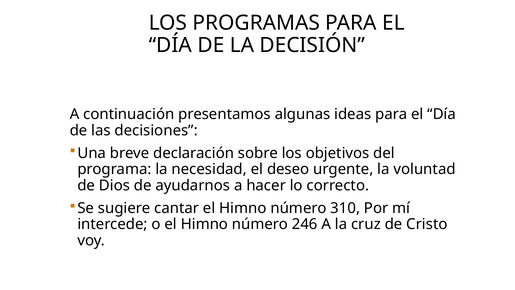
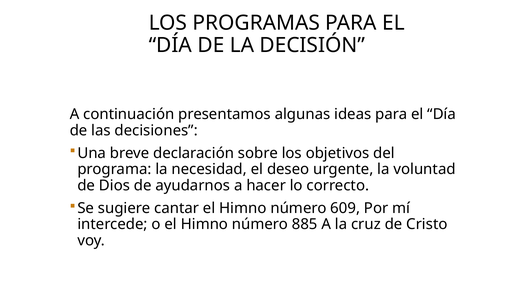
310: 310 -> 609
246: 246 -> 885
